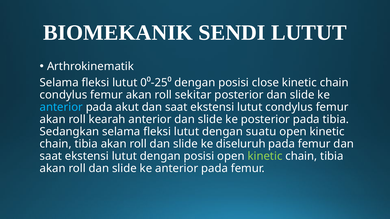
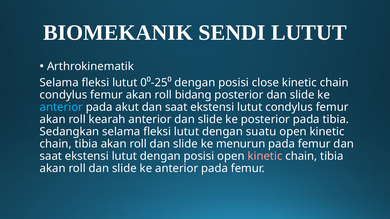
sekitar: sekitar -> bidang
diseluruh: diseluruh -> menurun
kinetic at (265, 156) colour: light green -> pink
